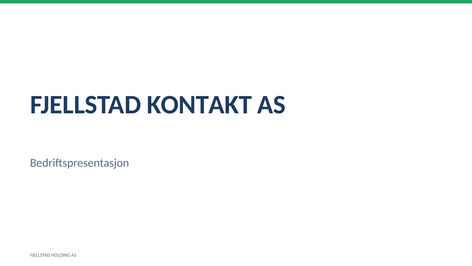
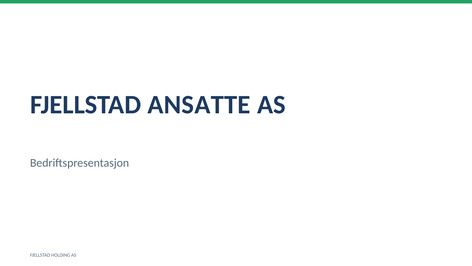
KONTAKT: KONTAKT -> ANSATTE
